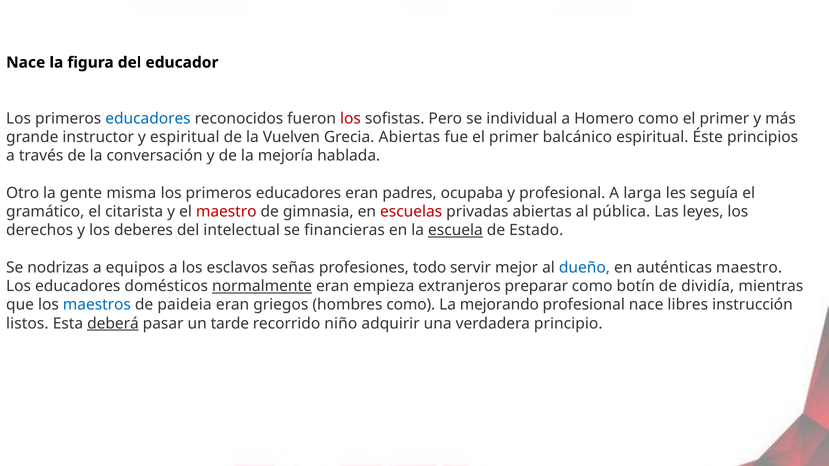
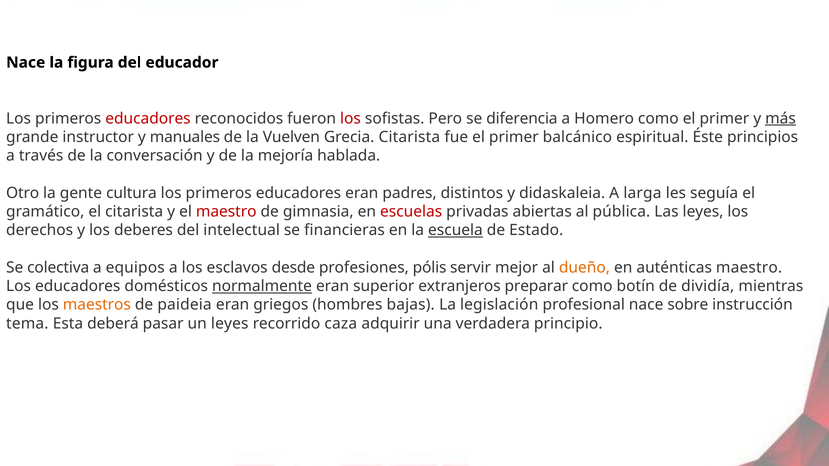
educadores at (148, 119) colour: blue -> red
individual: individual -> diferencia
más underline: none -> present
y espiritual: espiritual -> manuales
Grecia Abiertas: Abiertas -> Citarista
misma: misma -> cultura
ocupaba: ocupaba -> distintos
y profesional: profesional -> didaskaleia
nodrizas: nodrizas -> colectiva
señas: señas -> desde
todo: todo -> pólis
dueño colour: blue -> orange
empieza: empieza -> superior
maestros colour: blue -> orange
hombres como: como -> bajas
mejorando: mejorando -> legislación
libres: libres -> sobre
listos: listos -> tema
deberá underline: present -> none
un tarde: tarde -> leyes
niño: niño -> caza
